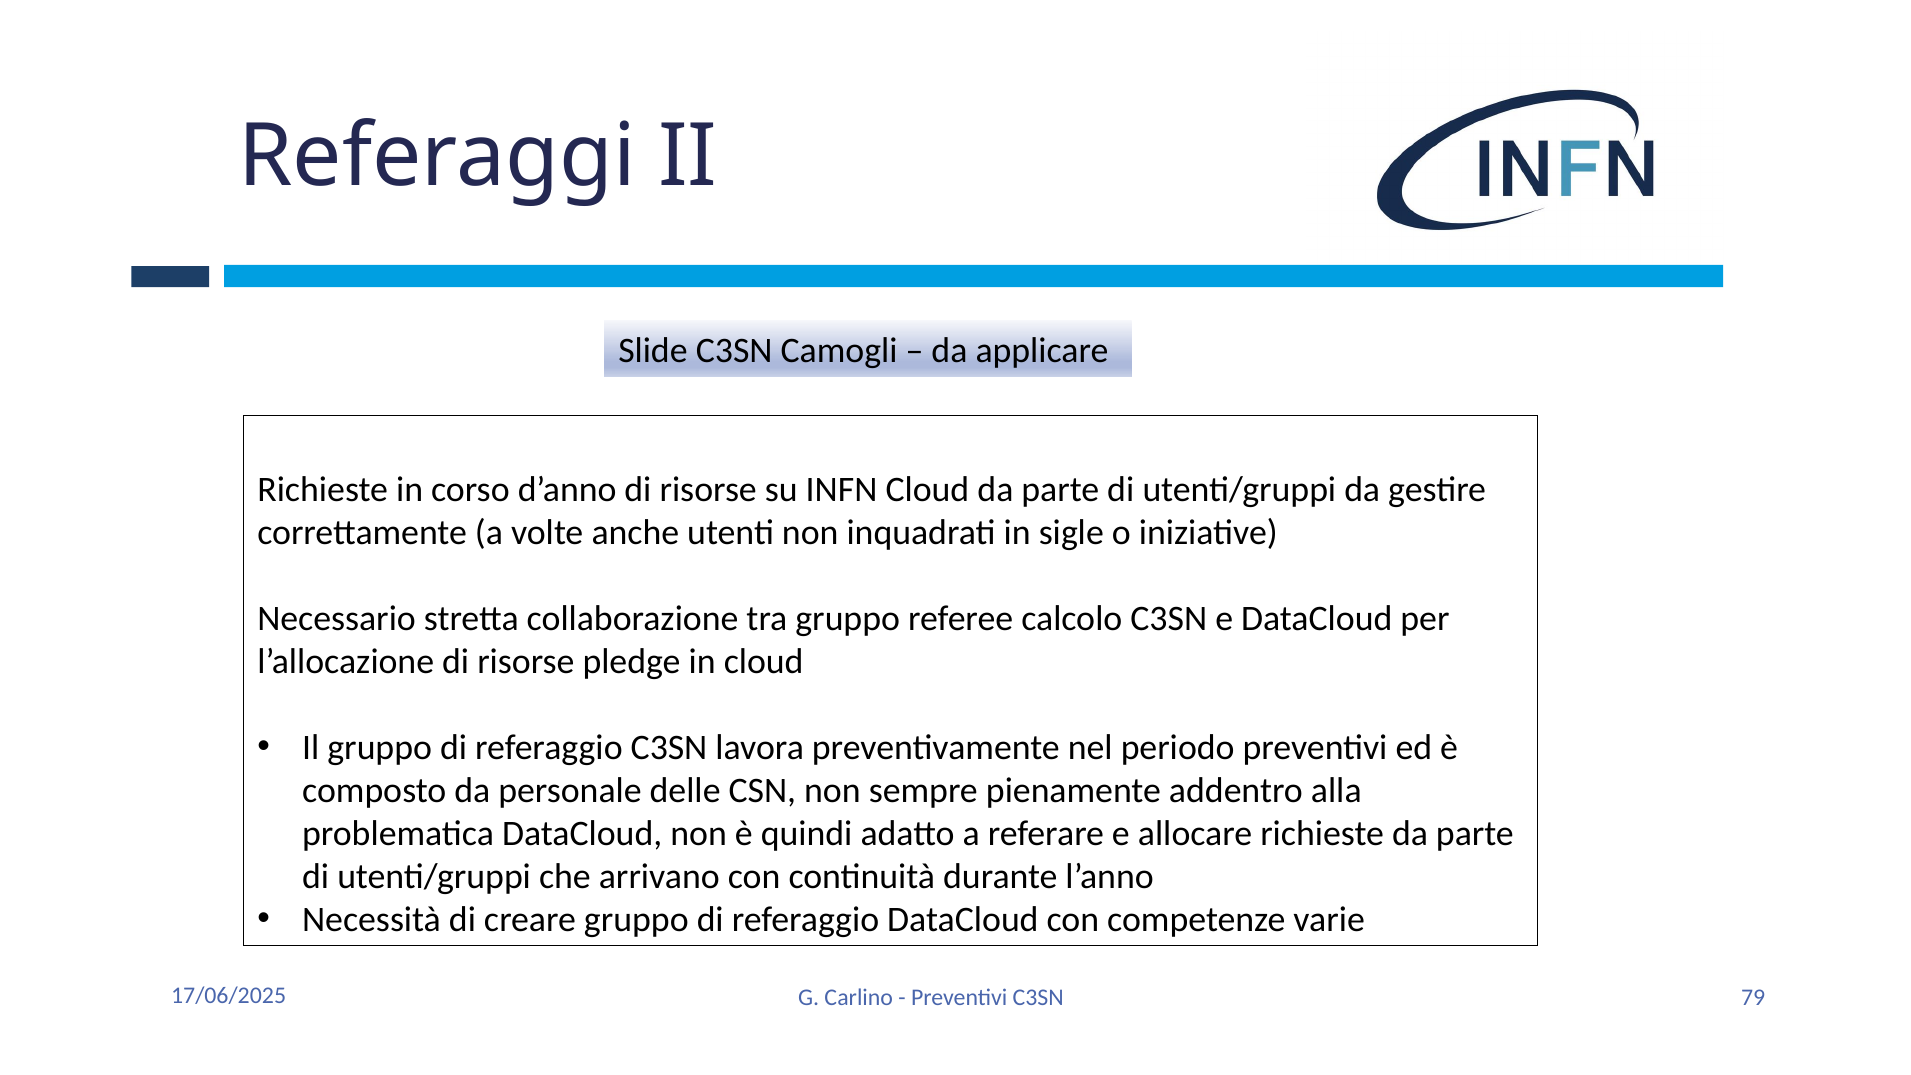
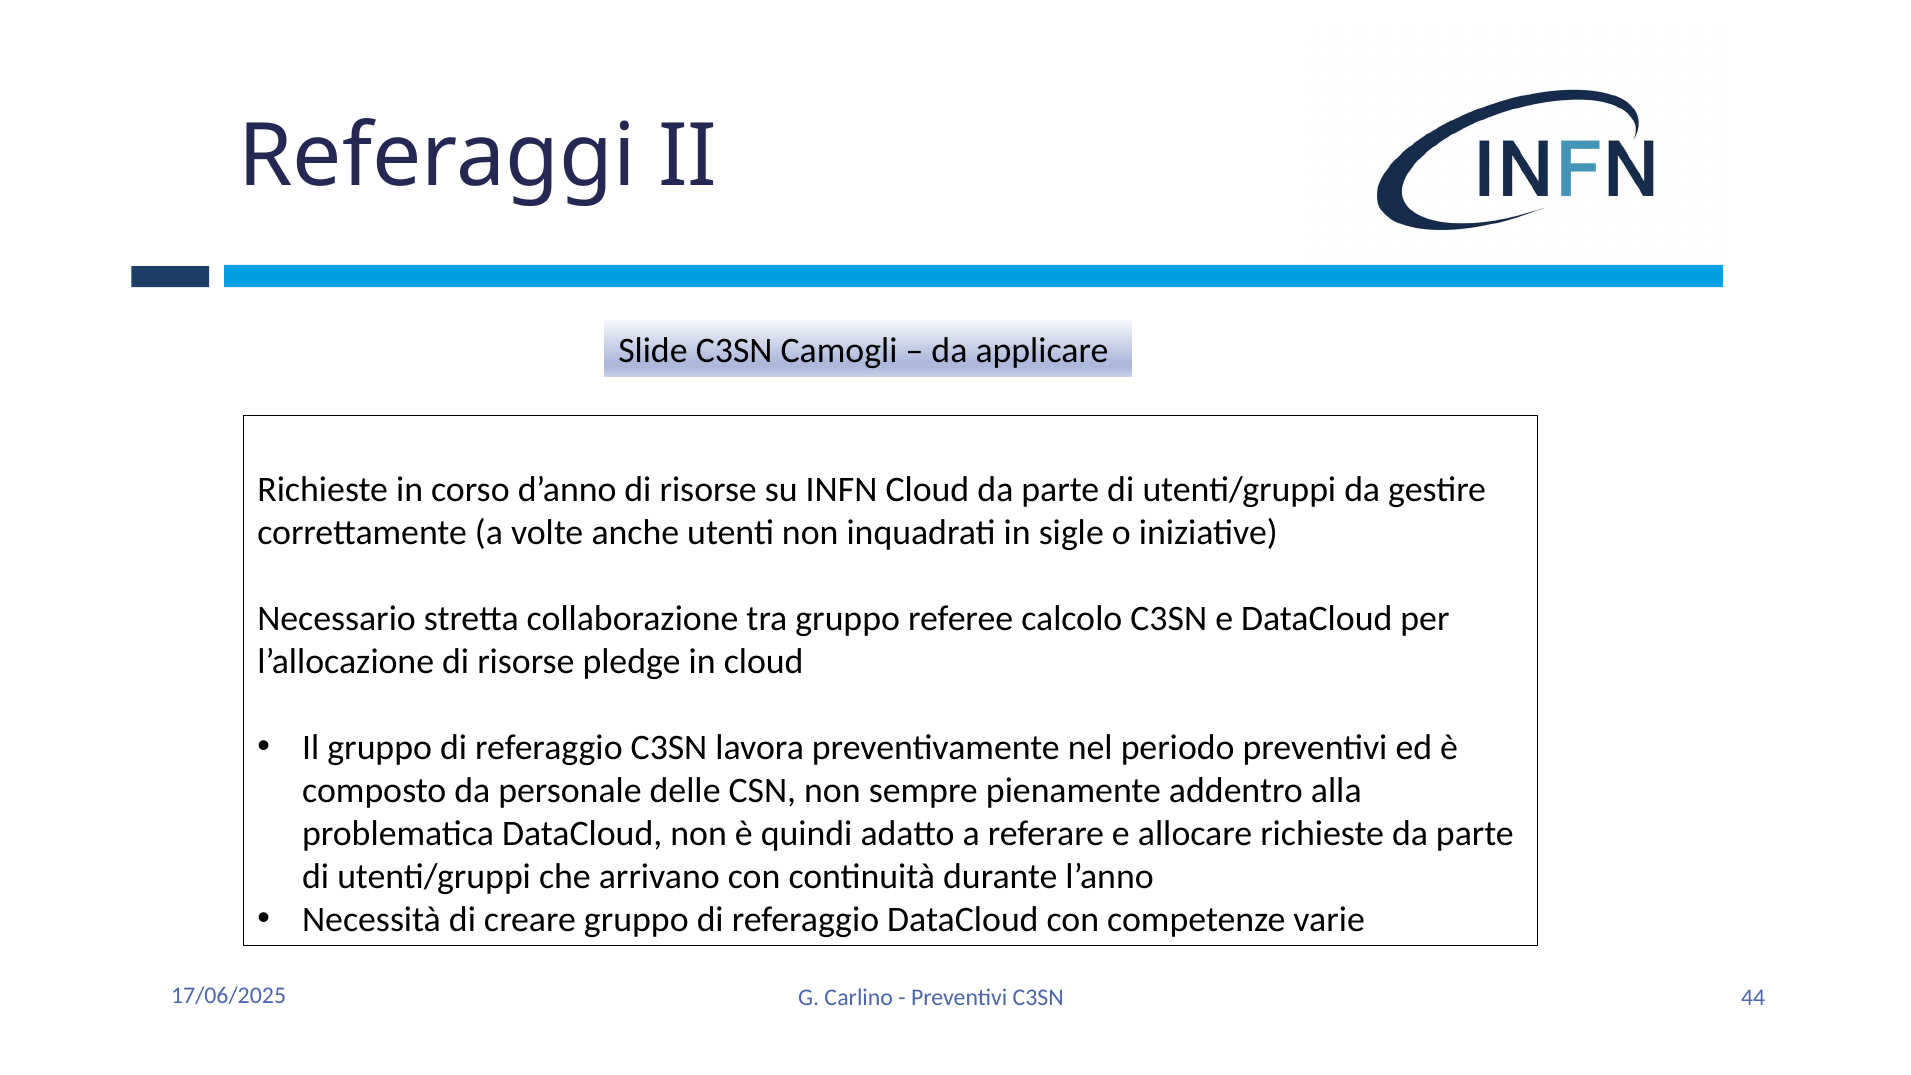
79: 79 -> 44
